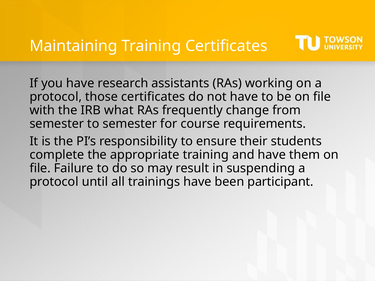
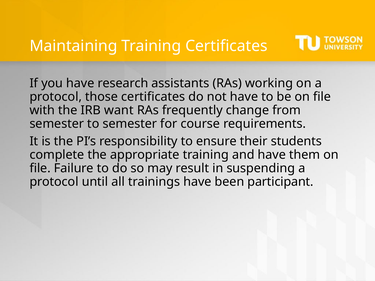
what: what -> want
